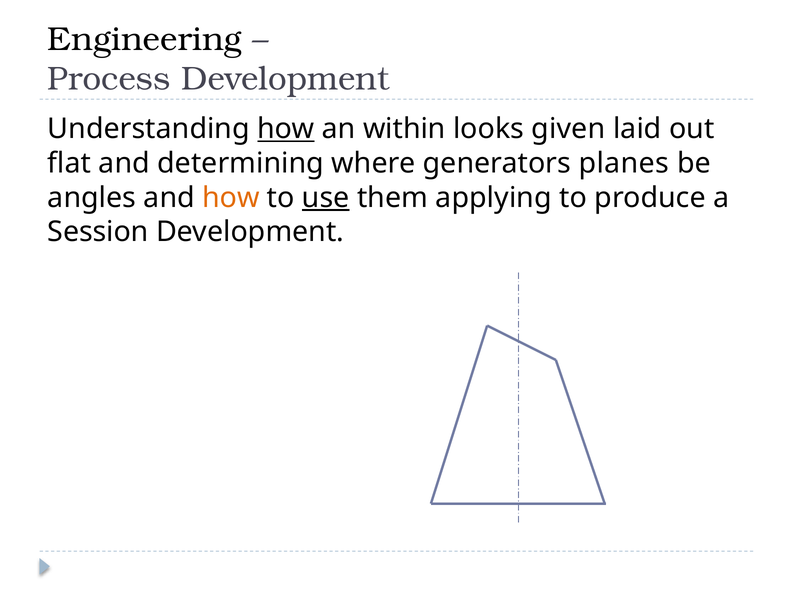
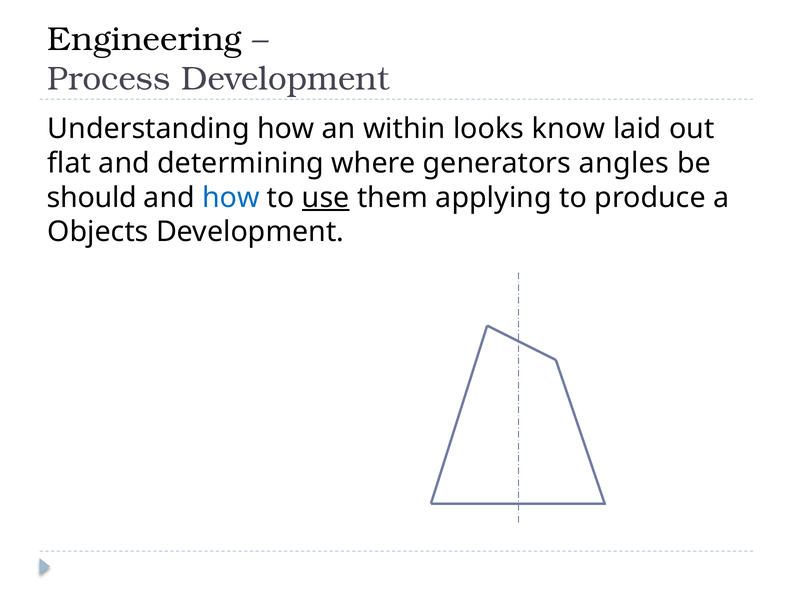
how at (286, 129) underline: present -> none
given: given -> know
planes: planes -> angles
angles: angles -> should
how at (231, 198) colour: orange -> blue
Session: Session -> Objects
